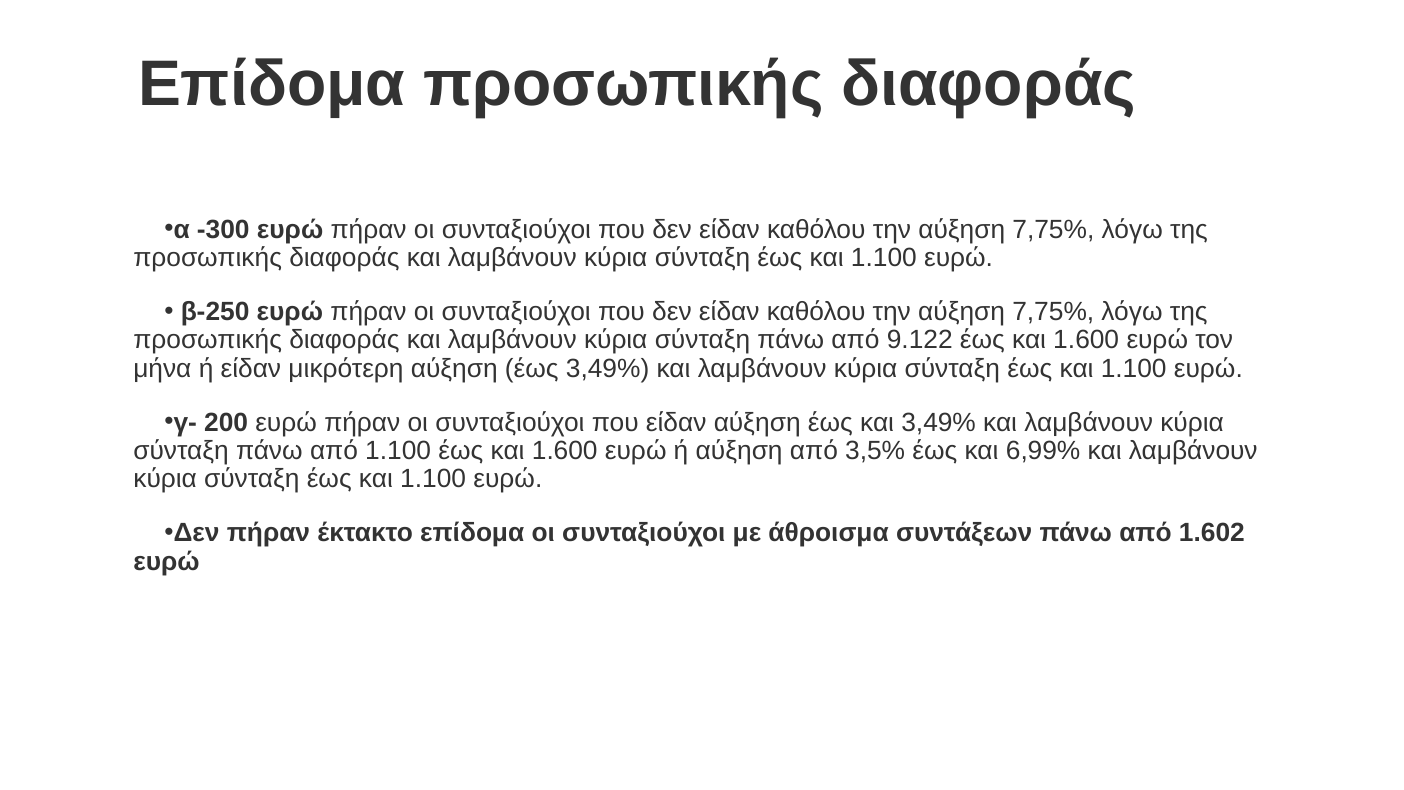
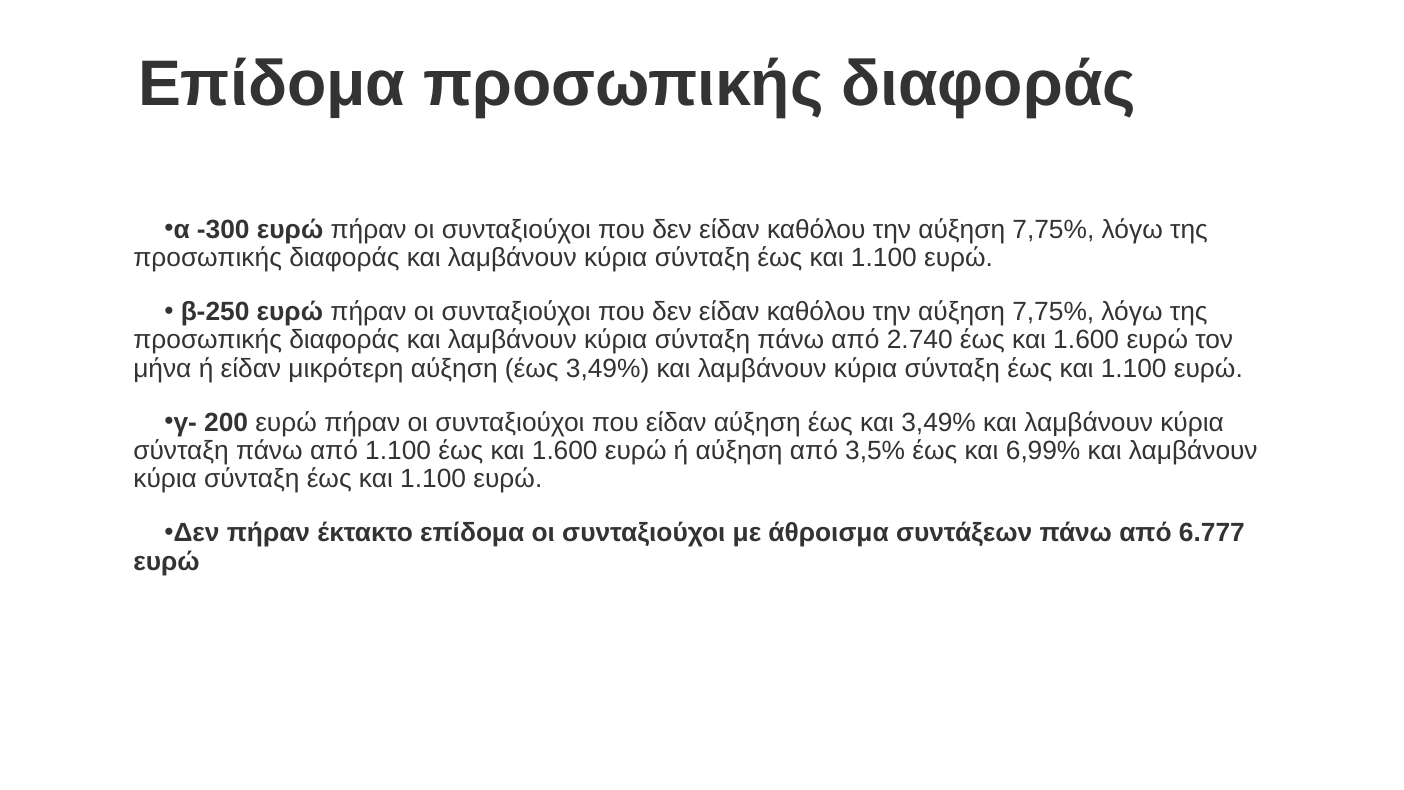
9.122: 9.122 -> 2.740
1.602: 1.602 -> 6.777
